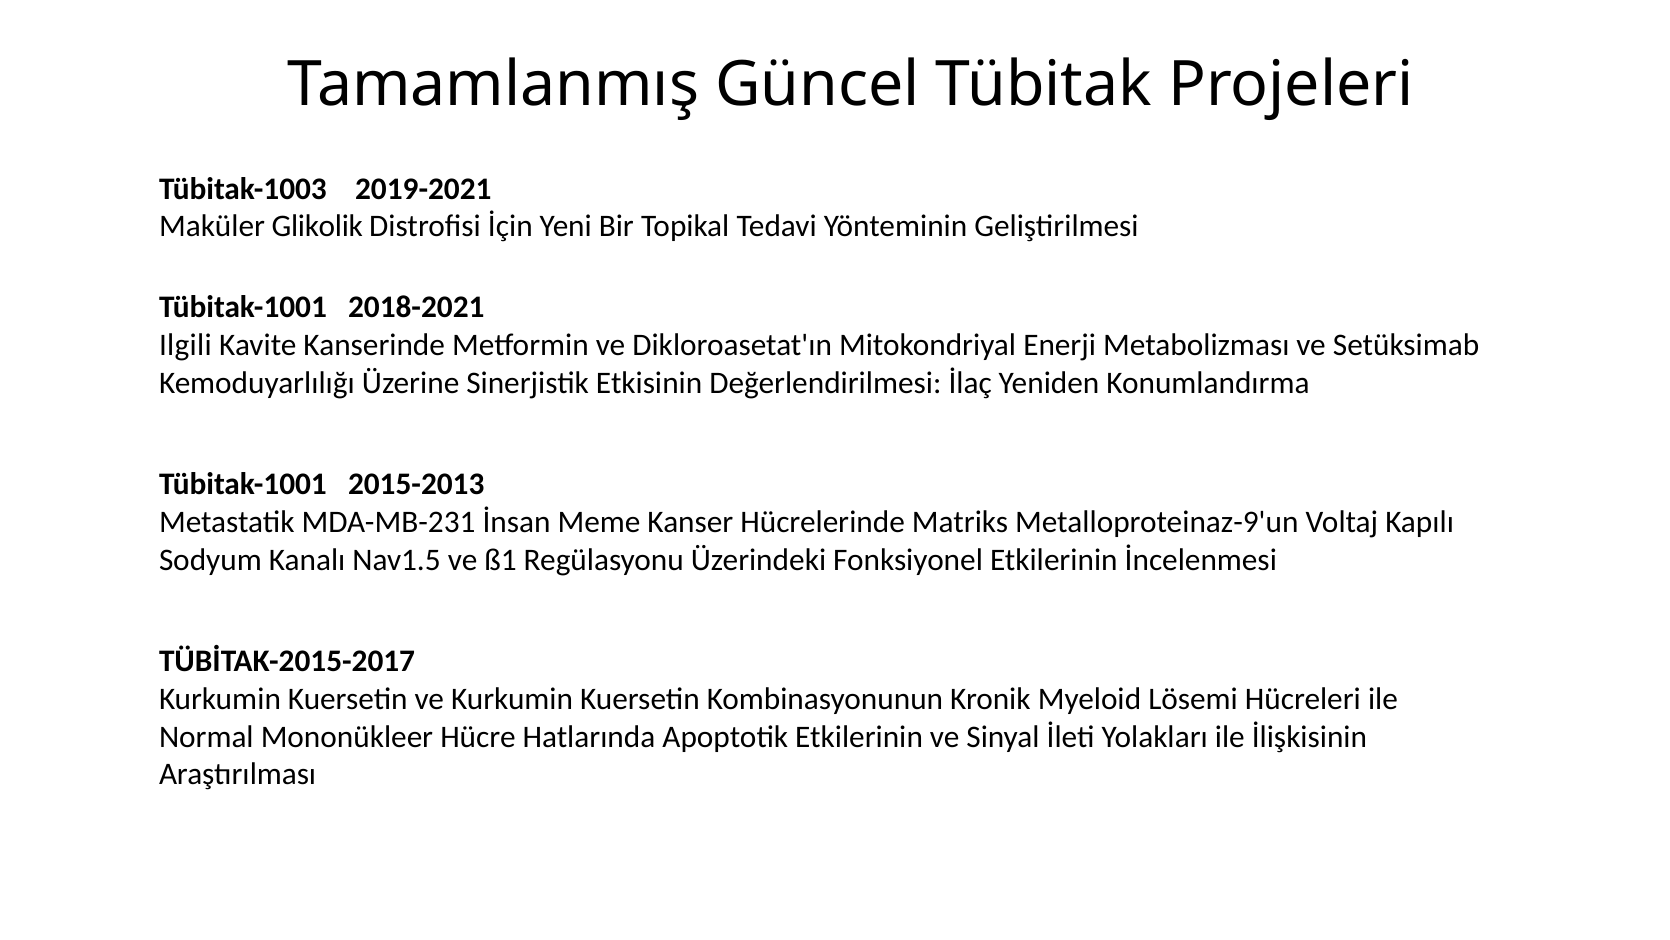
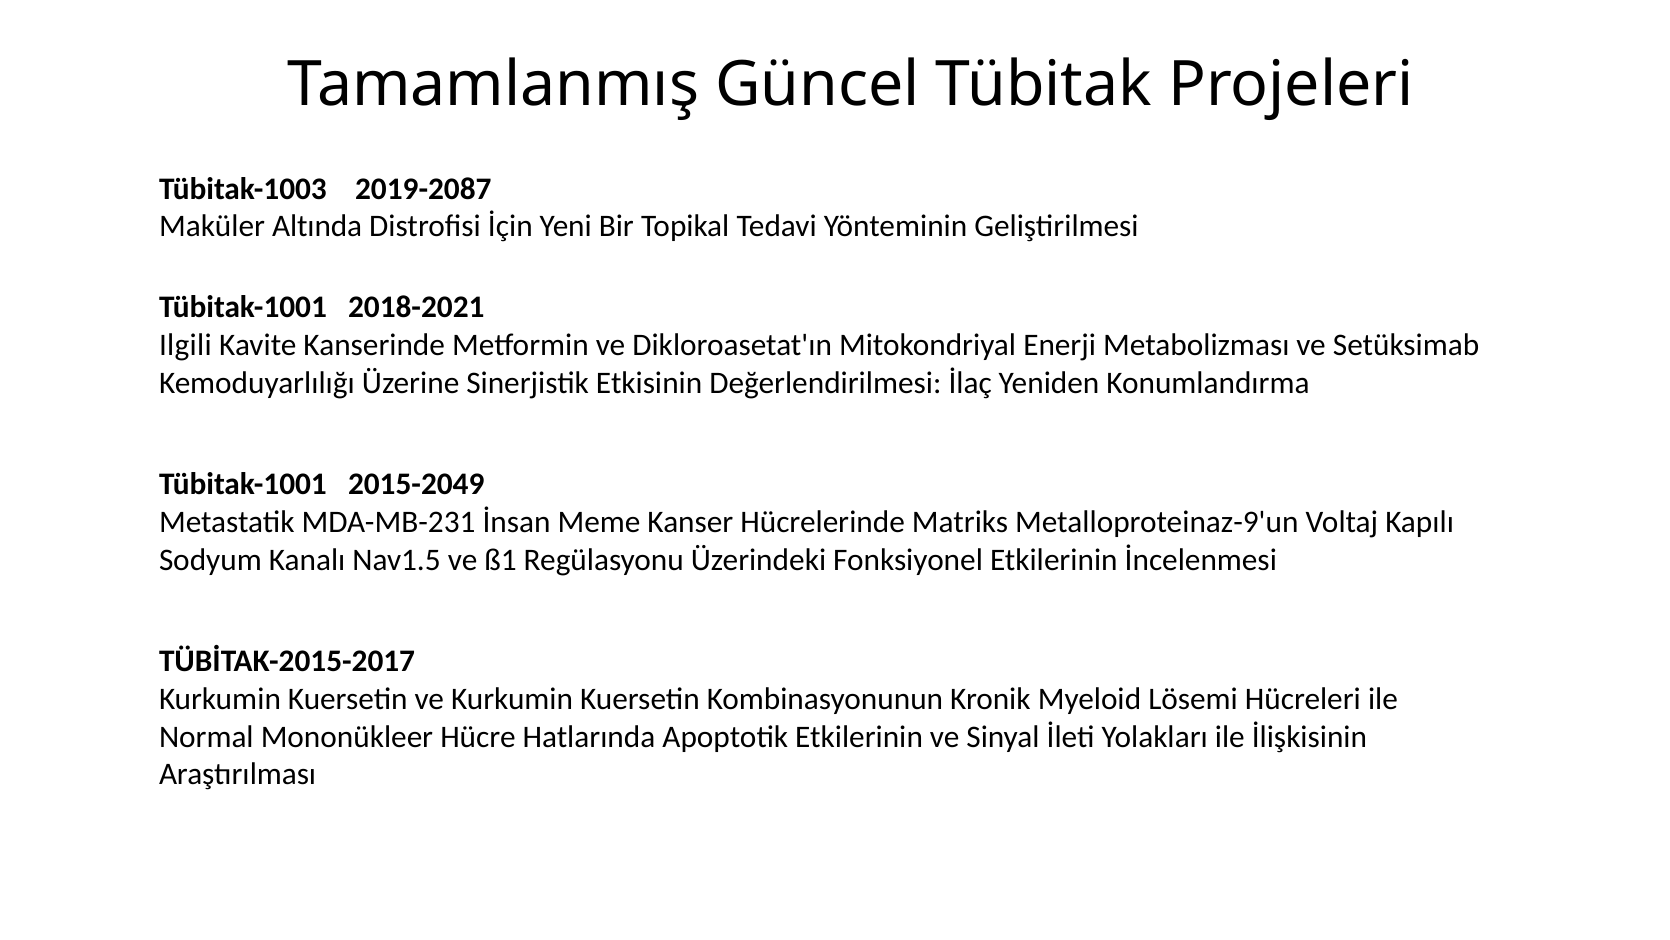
2019-2021: 2019-2021 -> 2019-2087
Glikolik: Glikolik -> Altında
2015-2013: 2015-2013 -> 2015-2049
